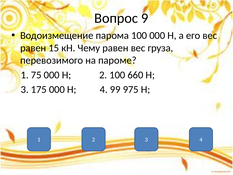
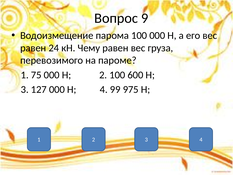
15: 15 -> 24
660: 660 -> 600
175: 175 -> 127
